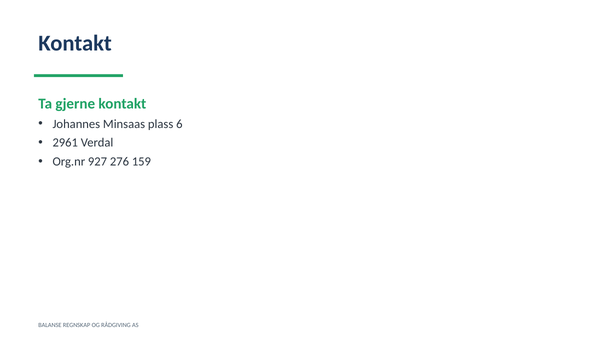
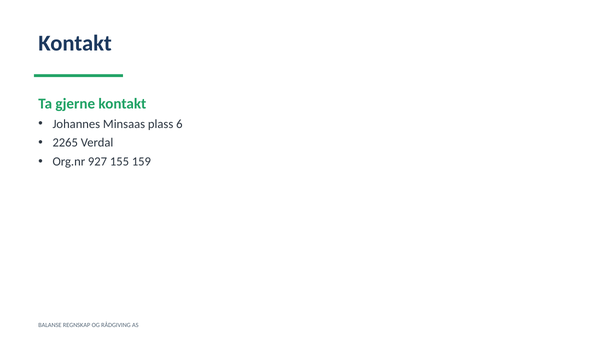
2961: 2961 -> 2265
276: 276 -> 155
